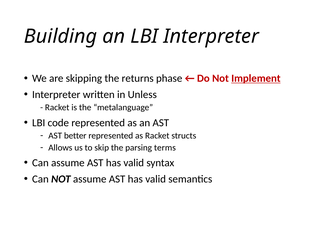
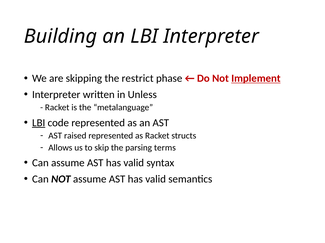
returns: returns -> restrict
LBI at (39, 123) underline: none -> present
better: better -> raised
